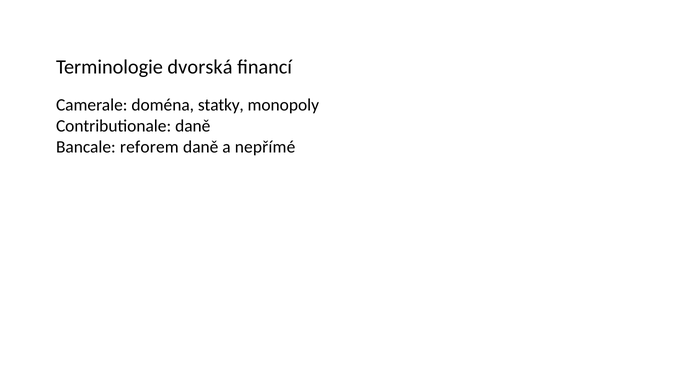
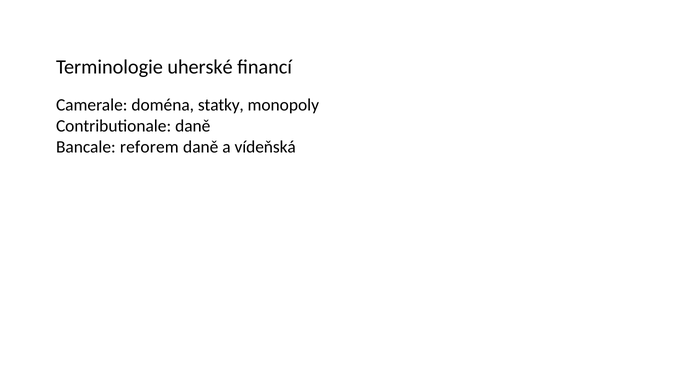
dvorská: dvorská -> uherské
nepřímé: nepřímé -> vídeňská
